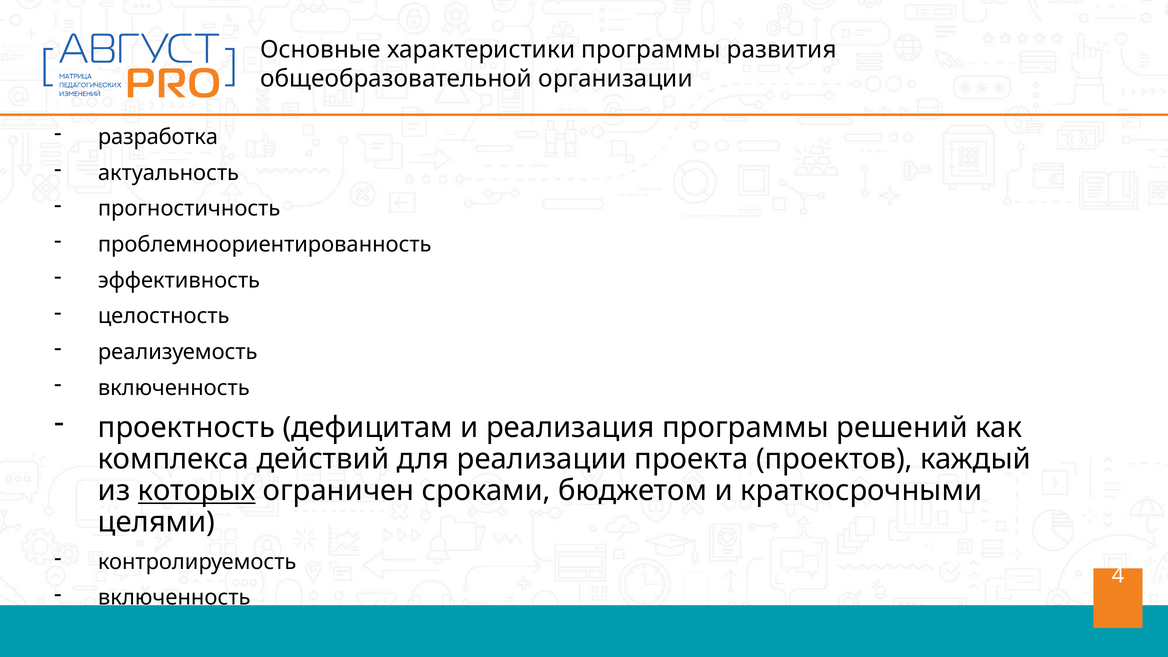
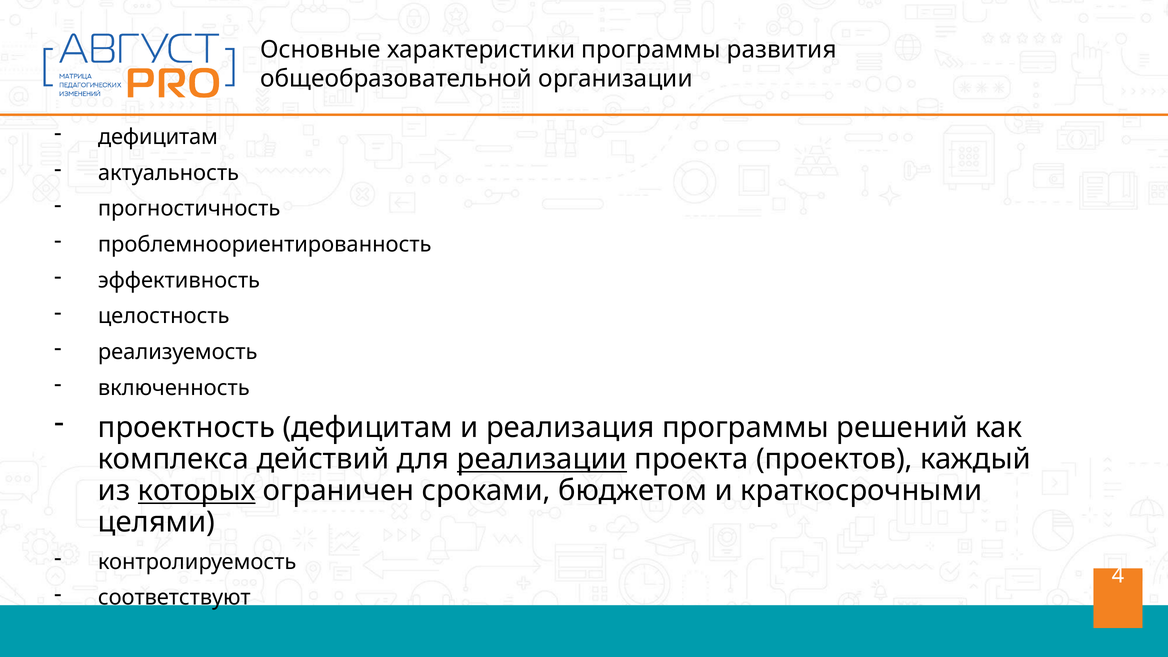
разработка at (158, 137): разработка -> дефицитам
реализации underline: none -> present
включенность at (174, 598): включенность -> соответствуют
